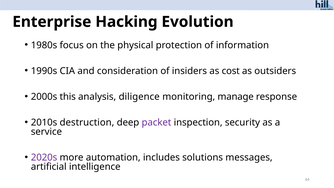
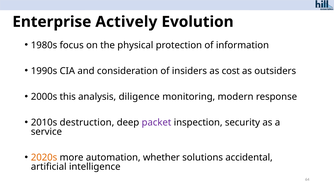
Hacking: Hacking -> Actively
manage: manage -> modern
2020s colour: purple -> orange
includes: includes -> whether
messages: messages -> accidental
